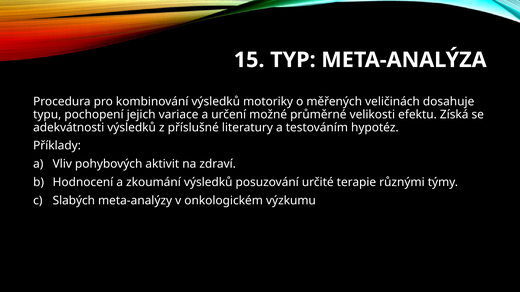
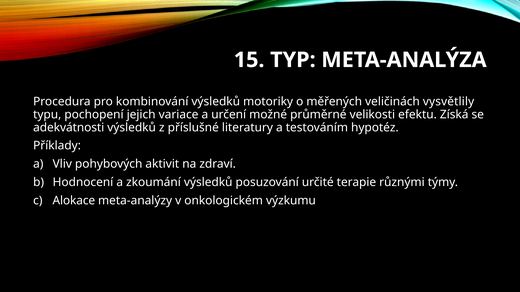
dosahuje: dosahuje -> vysvětlily
Slabých: Slabých -> Alokace
